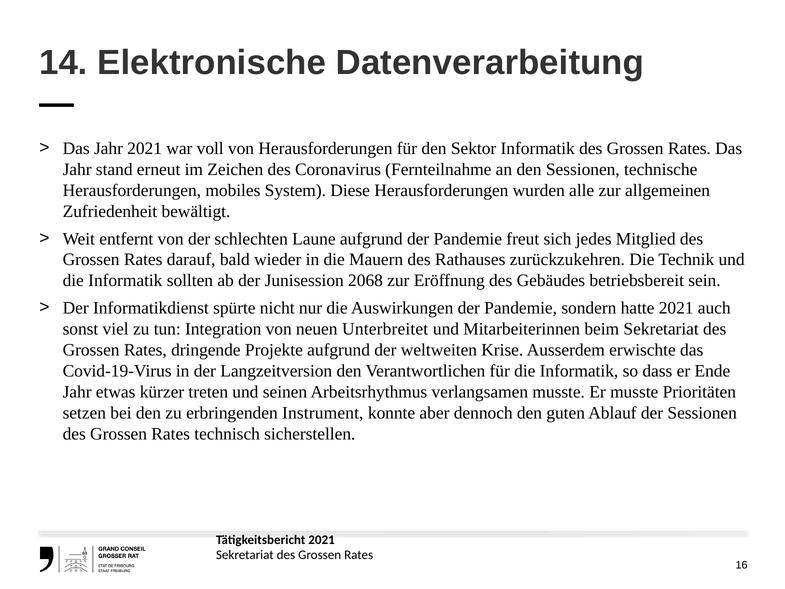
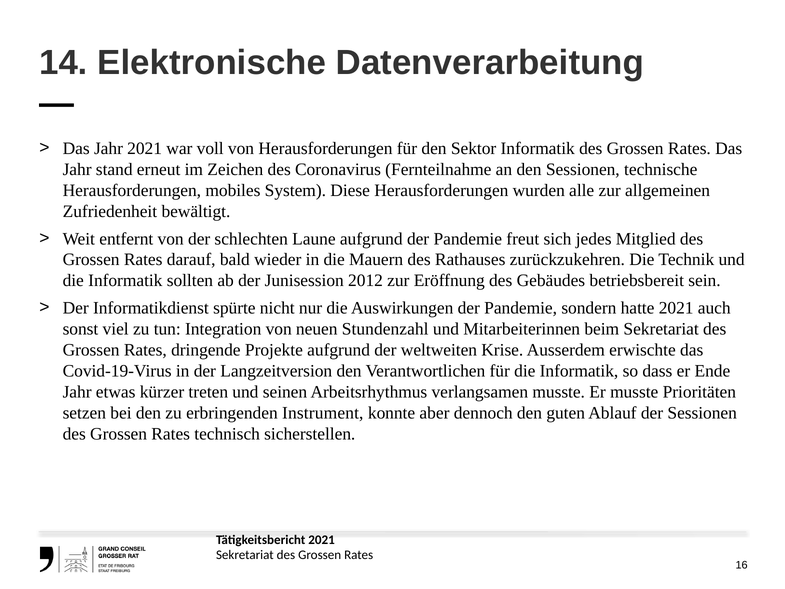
2068: 2068 -> 2012
Unterbreitet: Unterbreitet -> Stundenzahl
